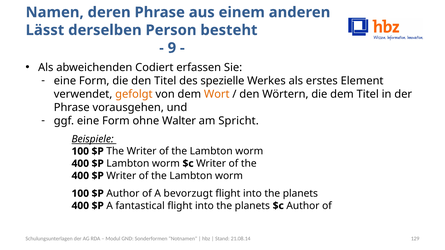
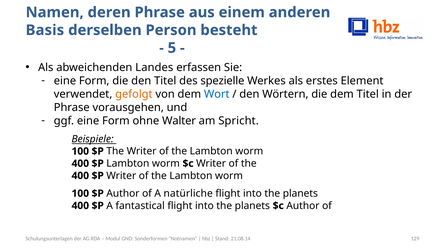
Lässt: Lässt -> Basis
9: 9 -> 5
Codiert: Codiert -> Landes
Wort colour: orange -> blue
bevorzugt: bevorzugt -> natürliche
